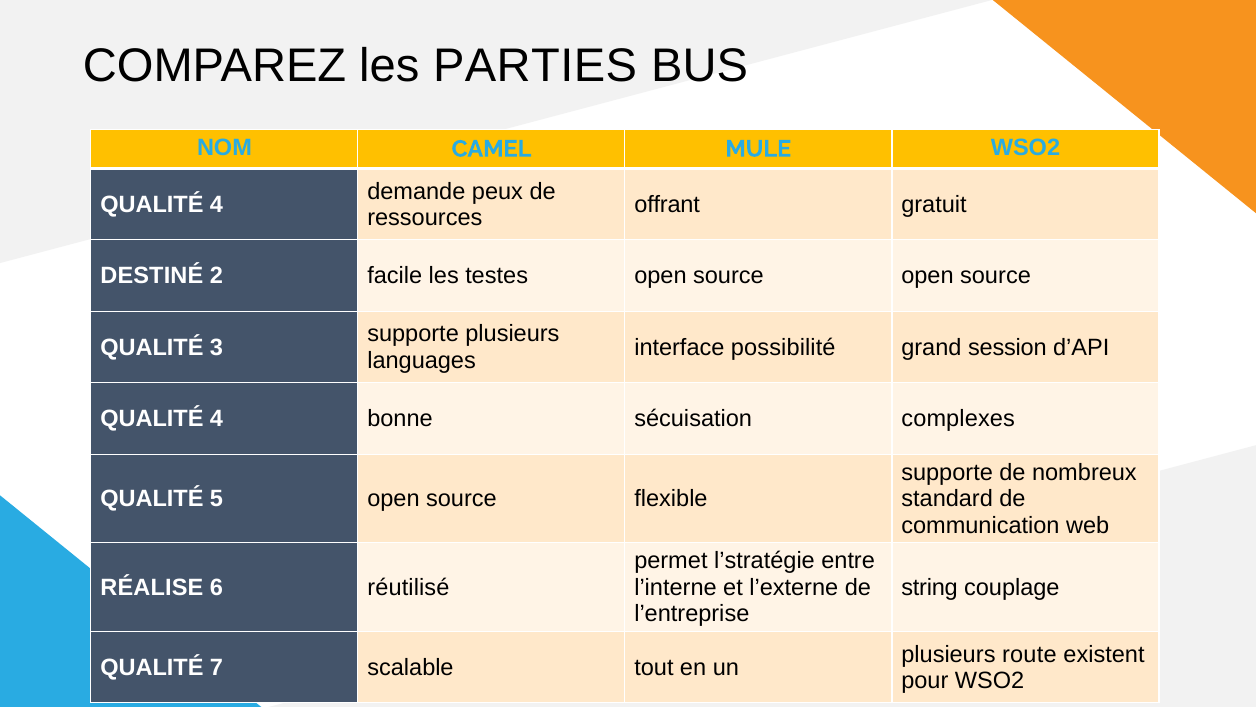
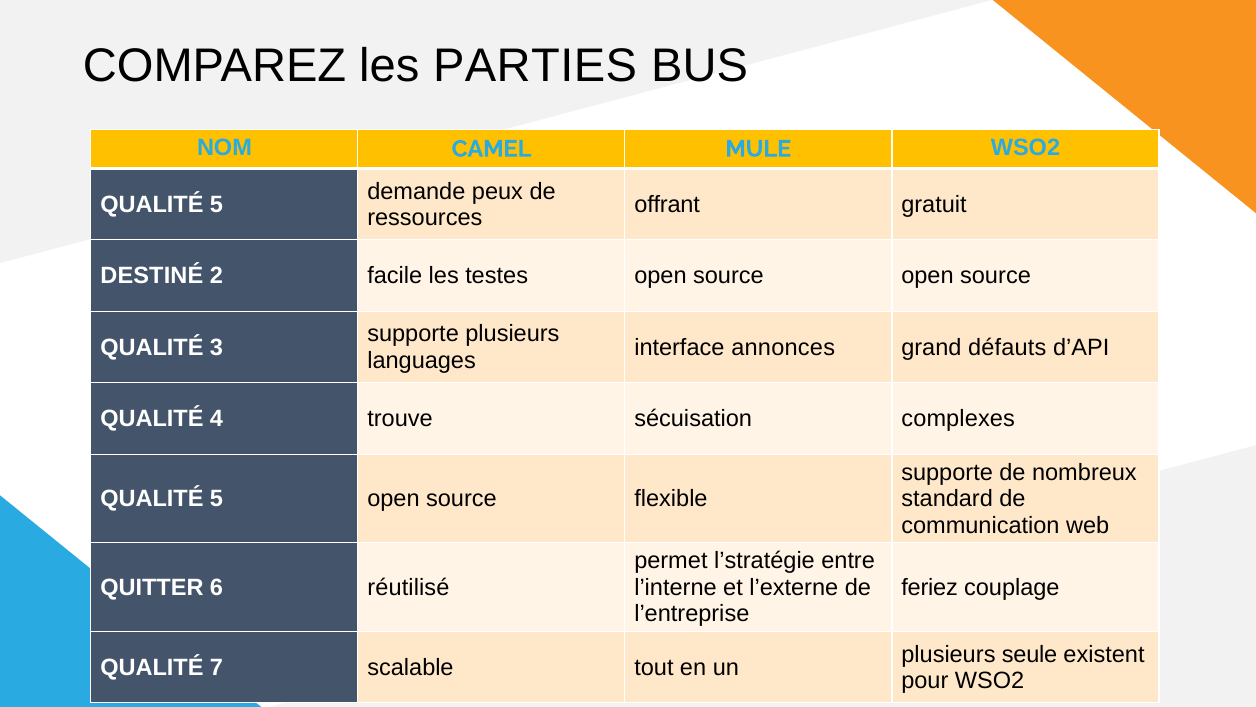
4 at (217, 204): 4 -> 5
possibilité: possibilité -> annonces
session: session -> défauts
bonne: bonne -> trouve
RÉALISE: RÉALISE -> QUITTER
string: string -> feriez
route: route -> seule
